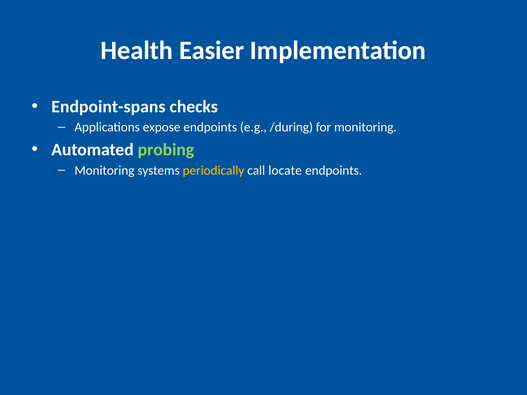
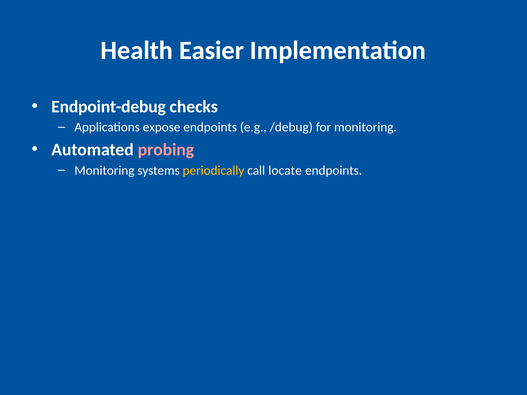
Endpoint-spans: Endpoint-spans -> Endpoint-debug
/during: /during -> /debug
probing colour: light green -> pink
